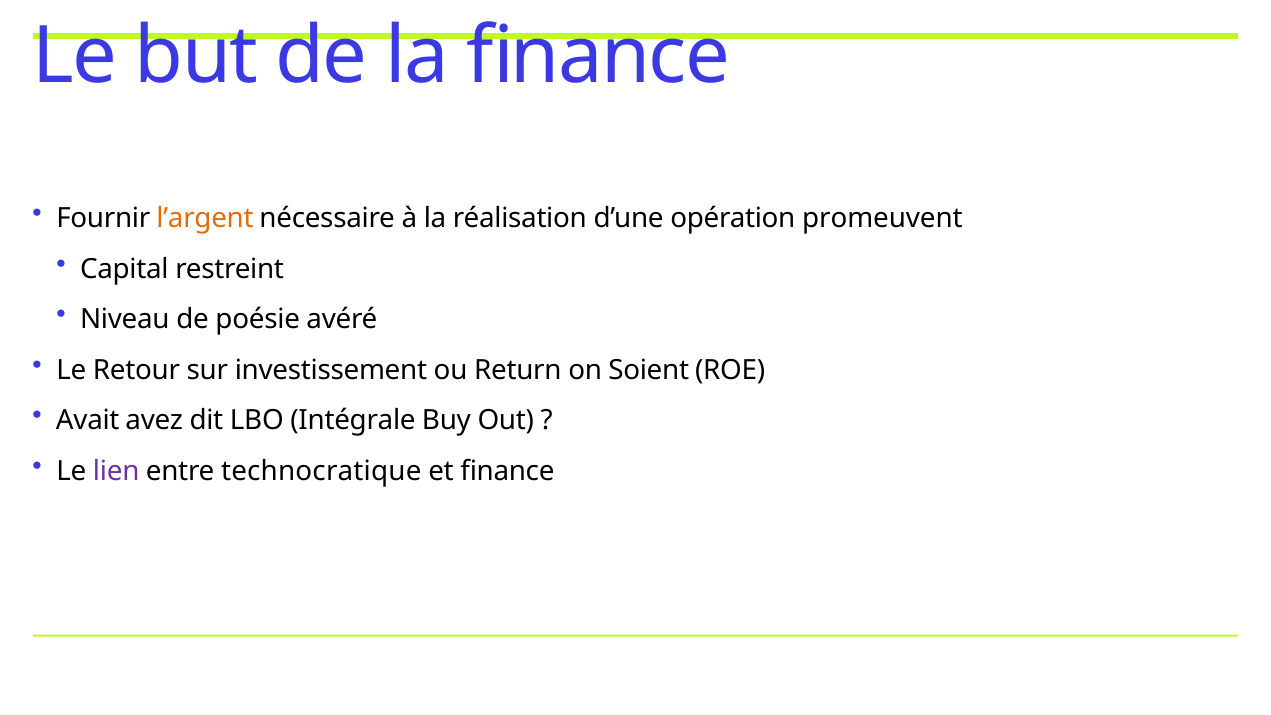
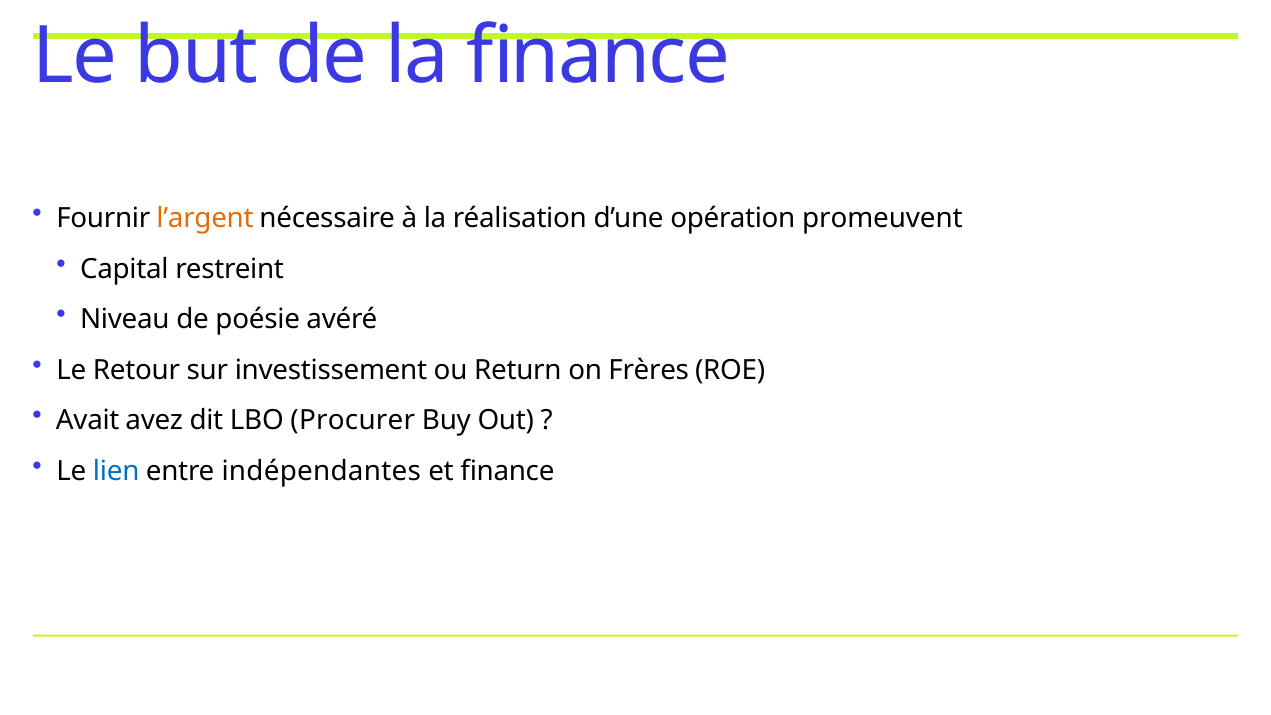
Soient: Soient -> Frères
Intégrale: Intégrale -> Procurer
lien colour: purple -> blue
technocratique: technocratique -> indépendantes
